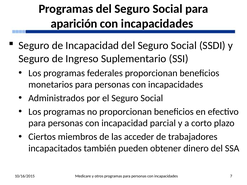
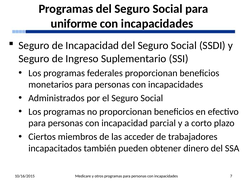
aparición: aparición -> uniforme
